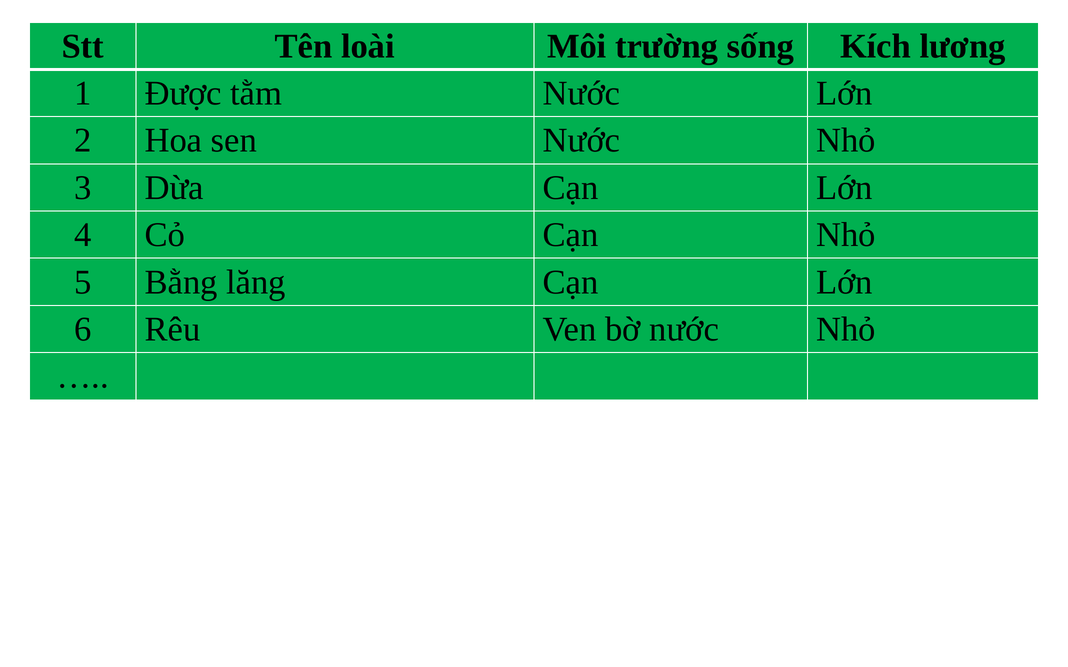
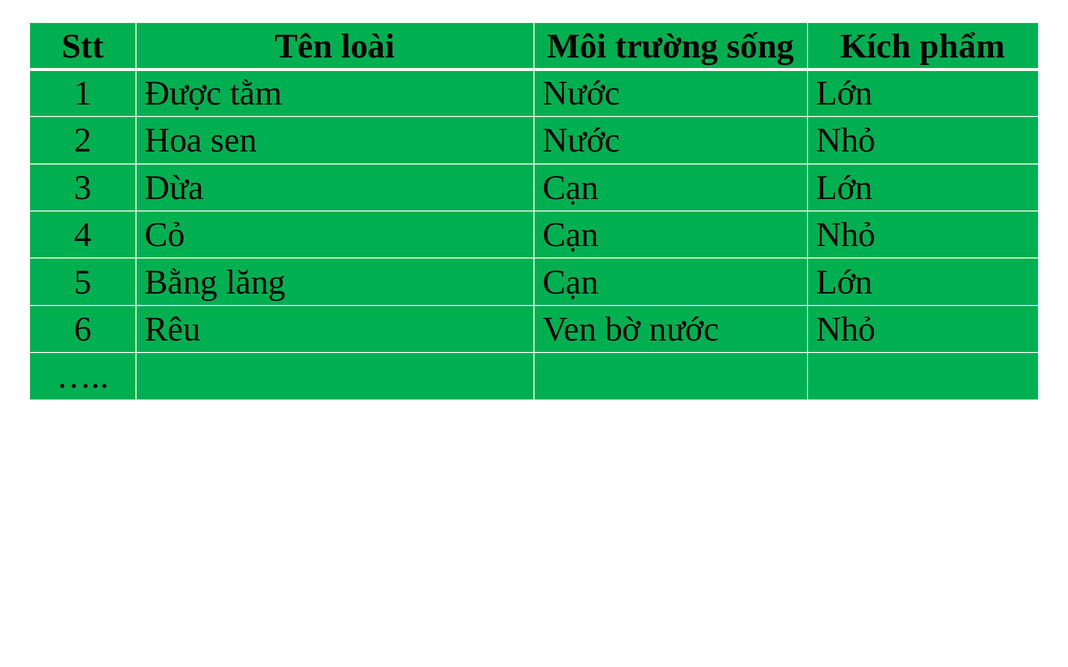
lương: lương -> phẩm
